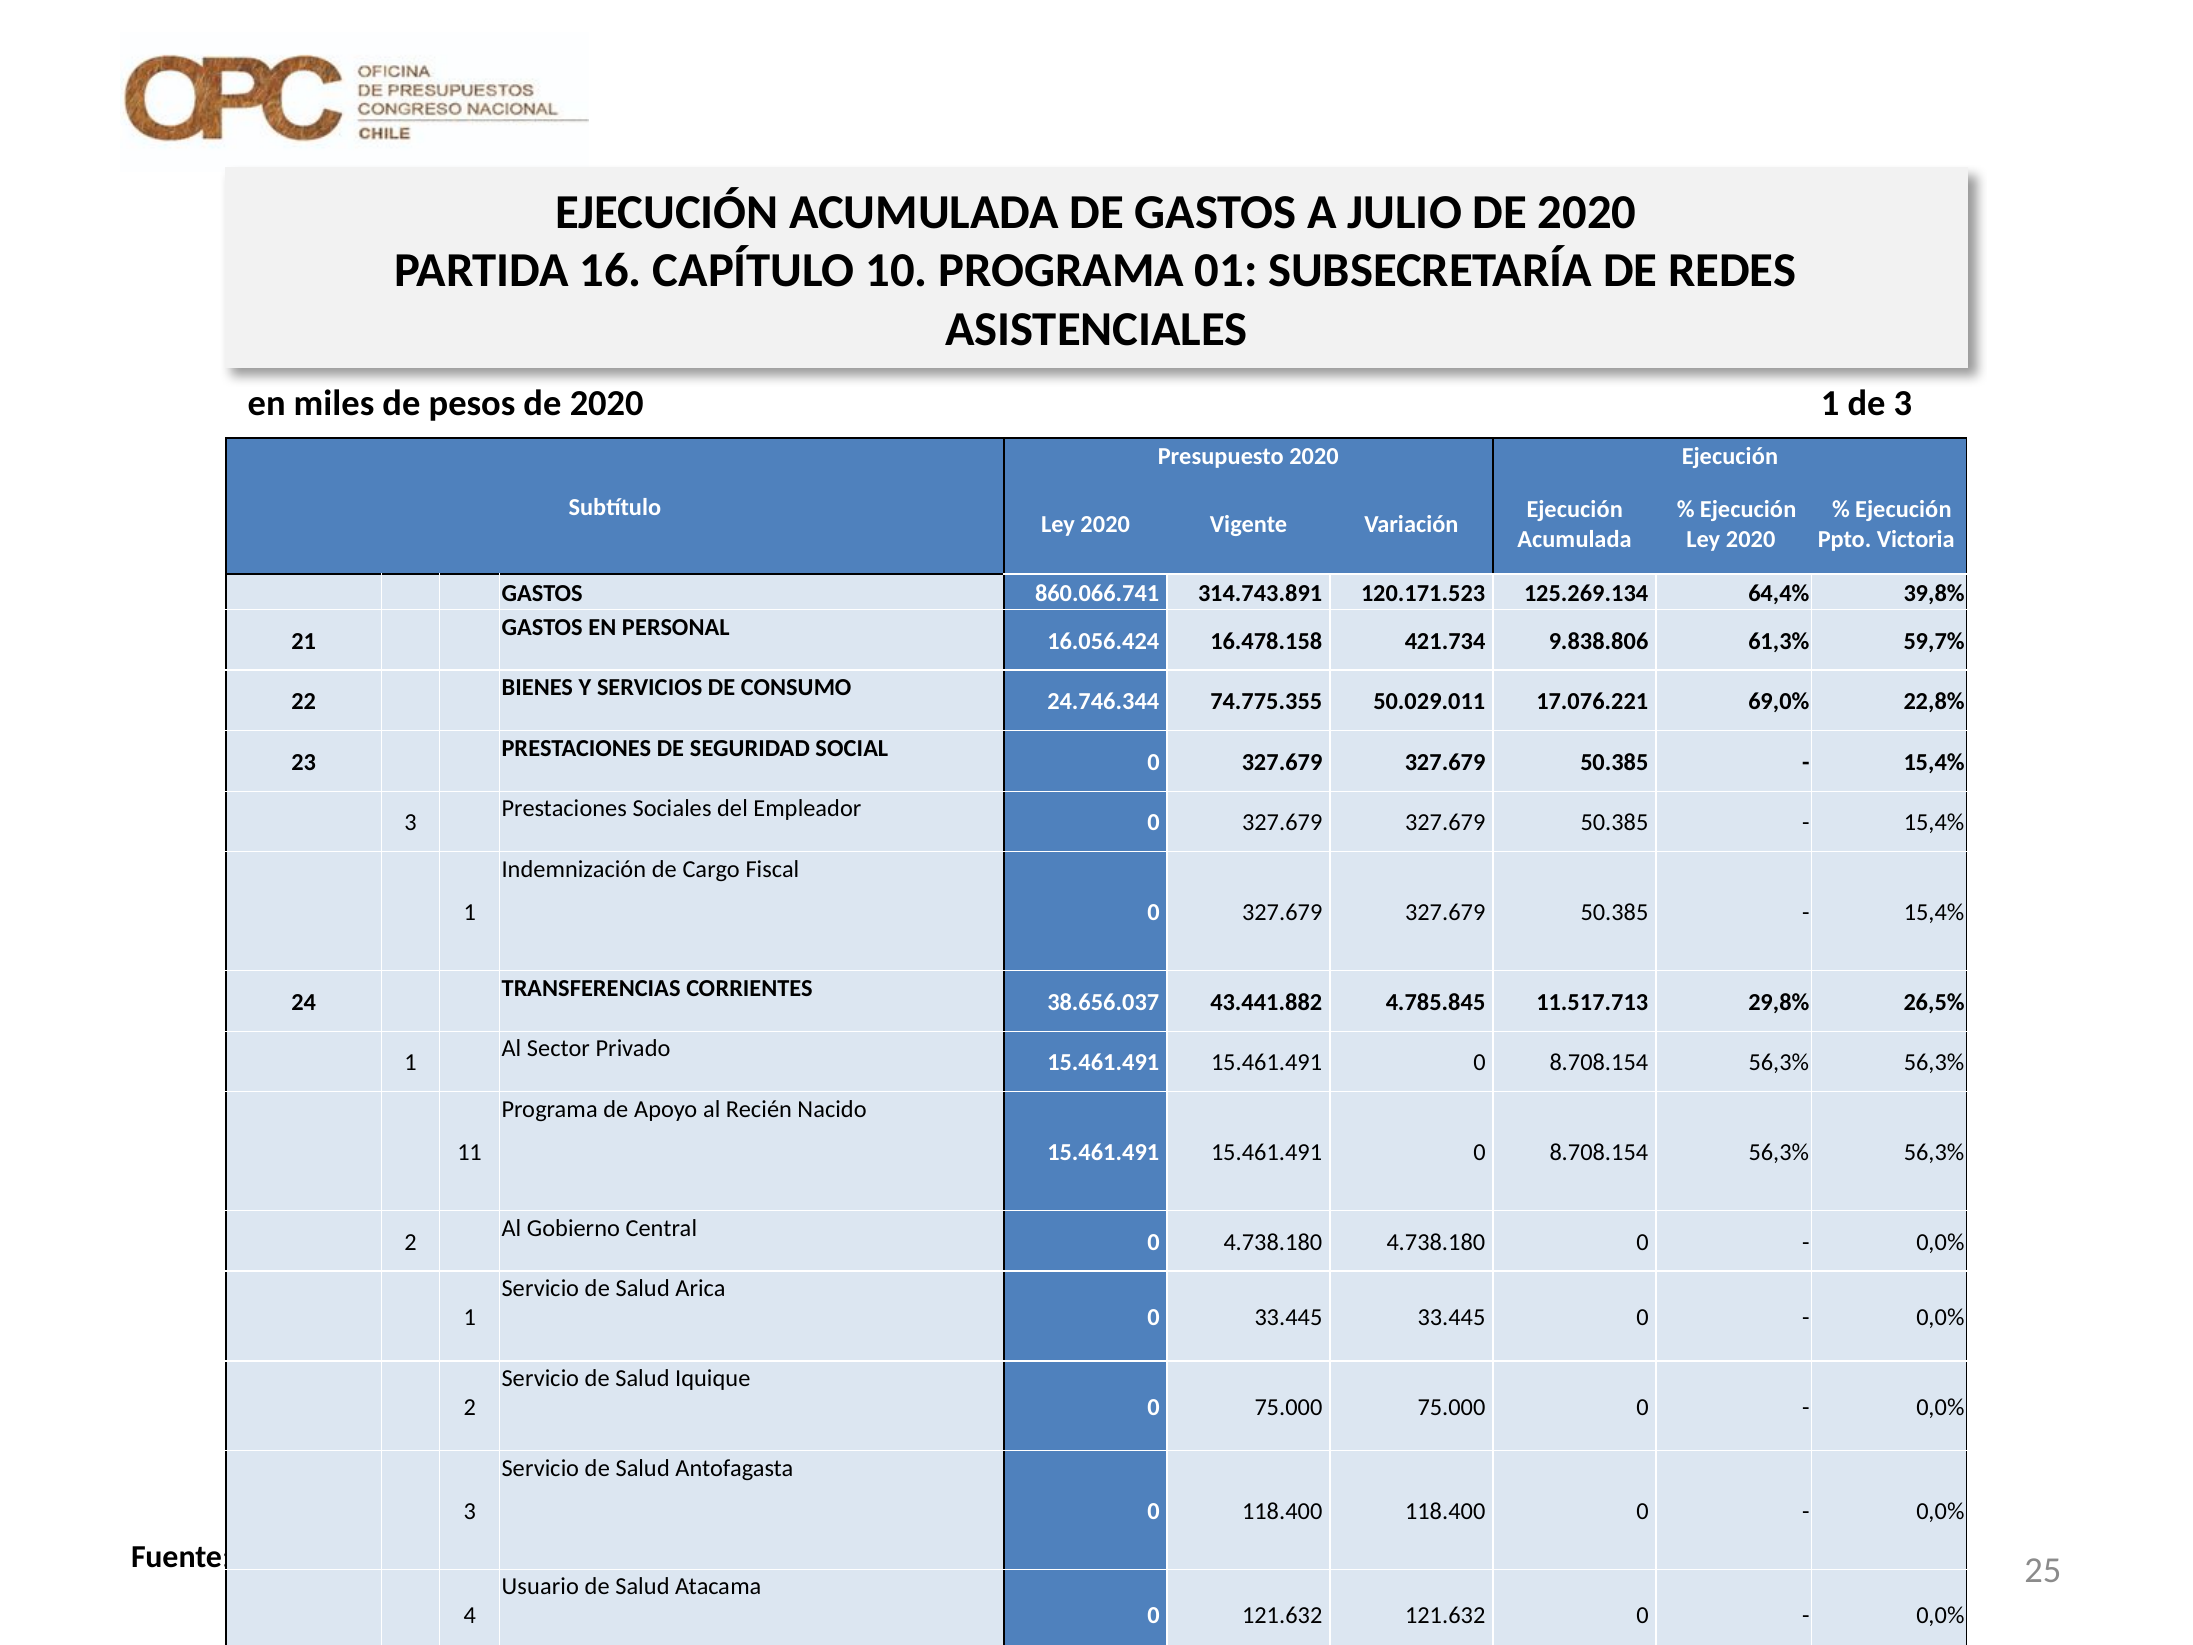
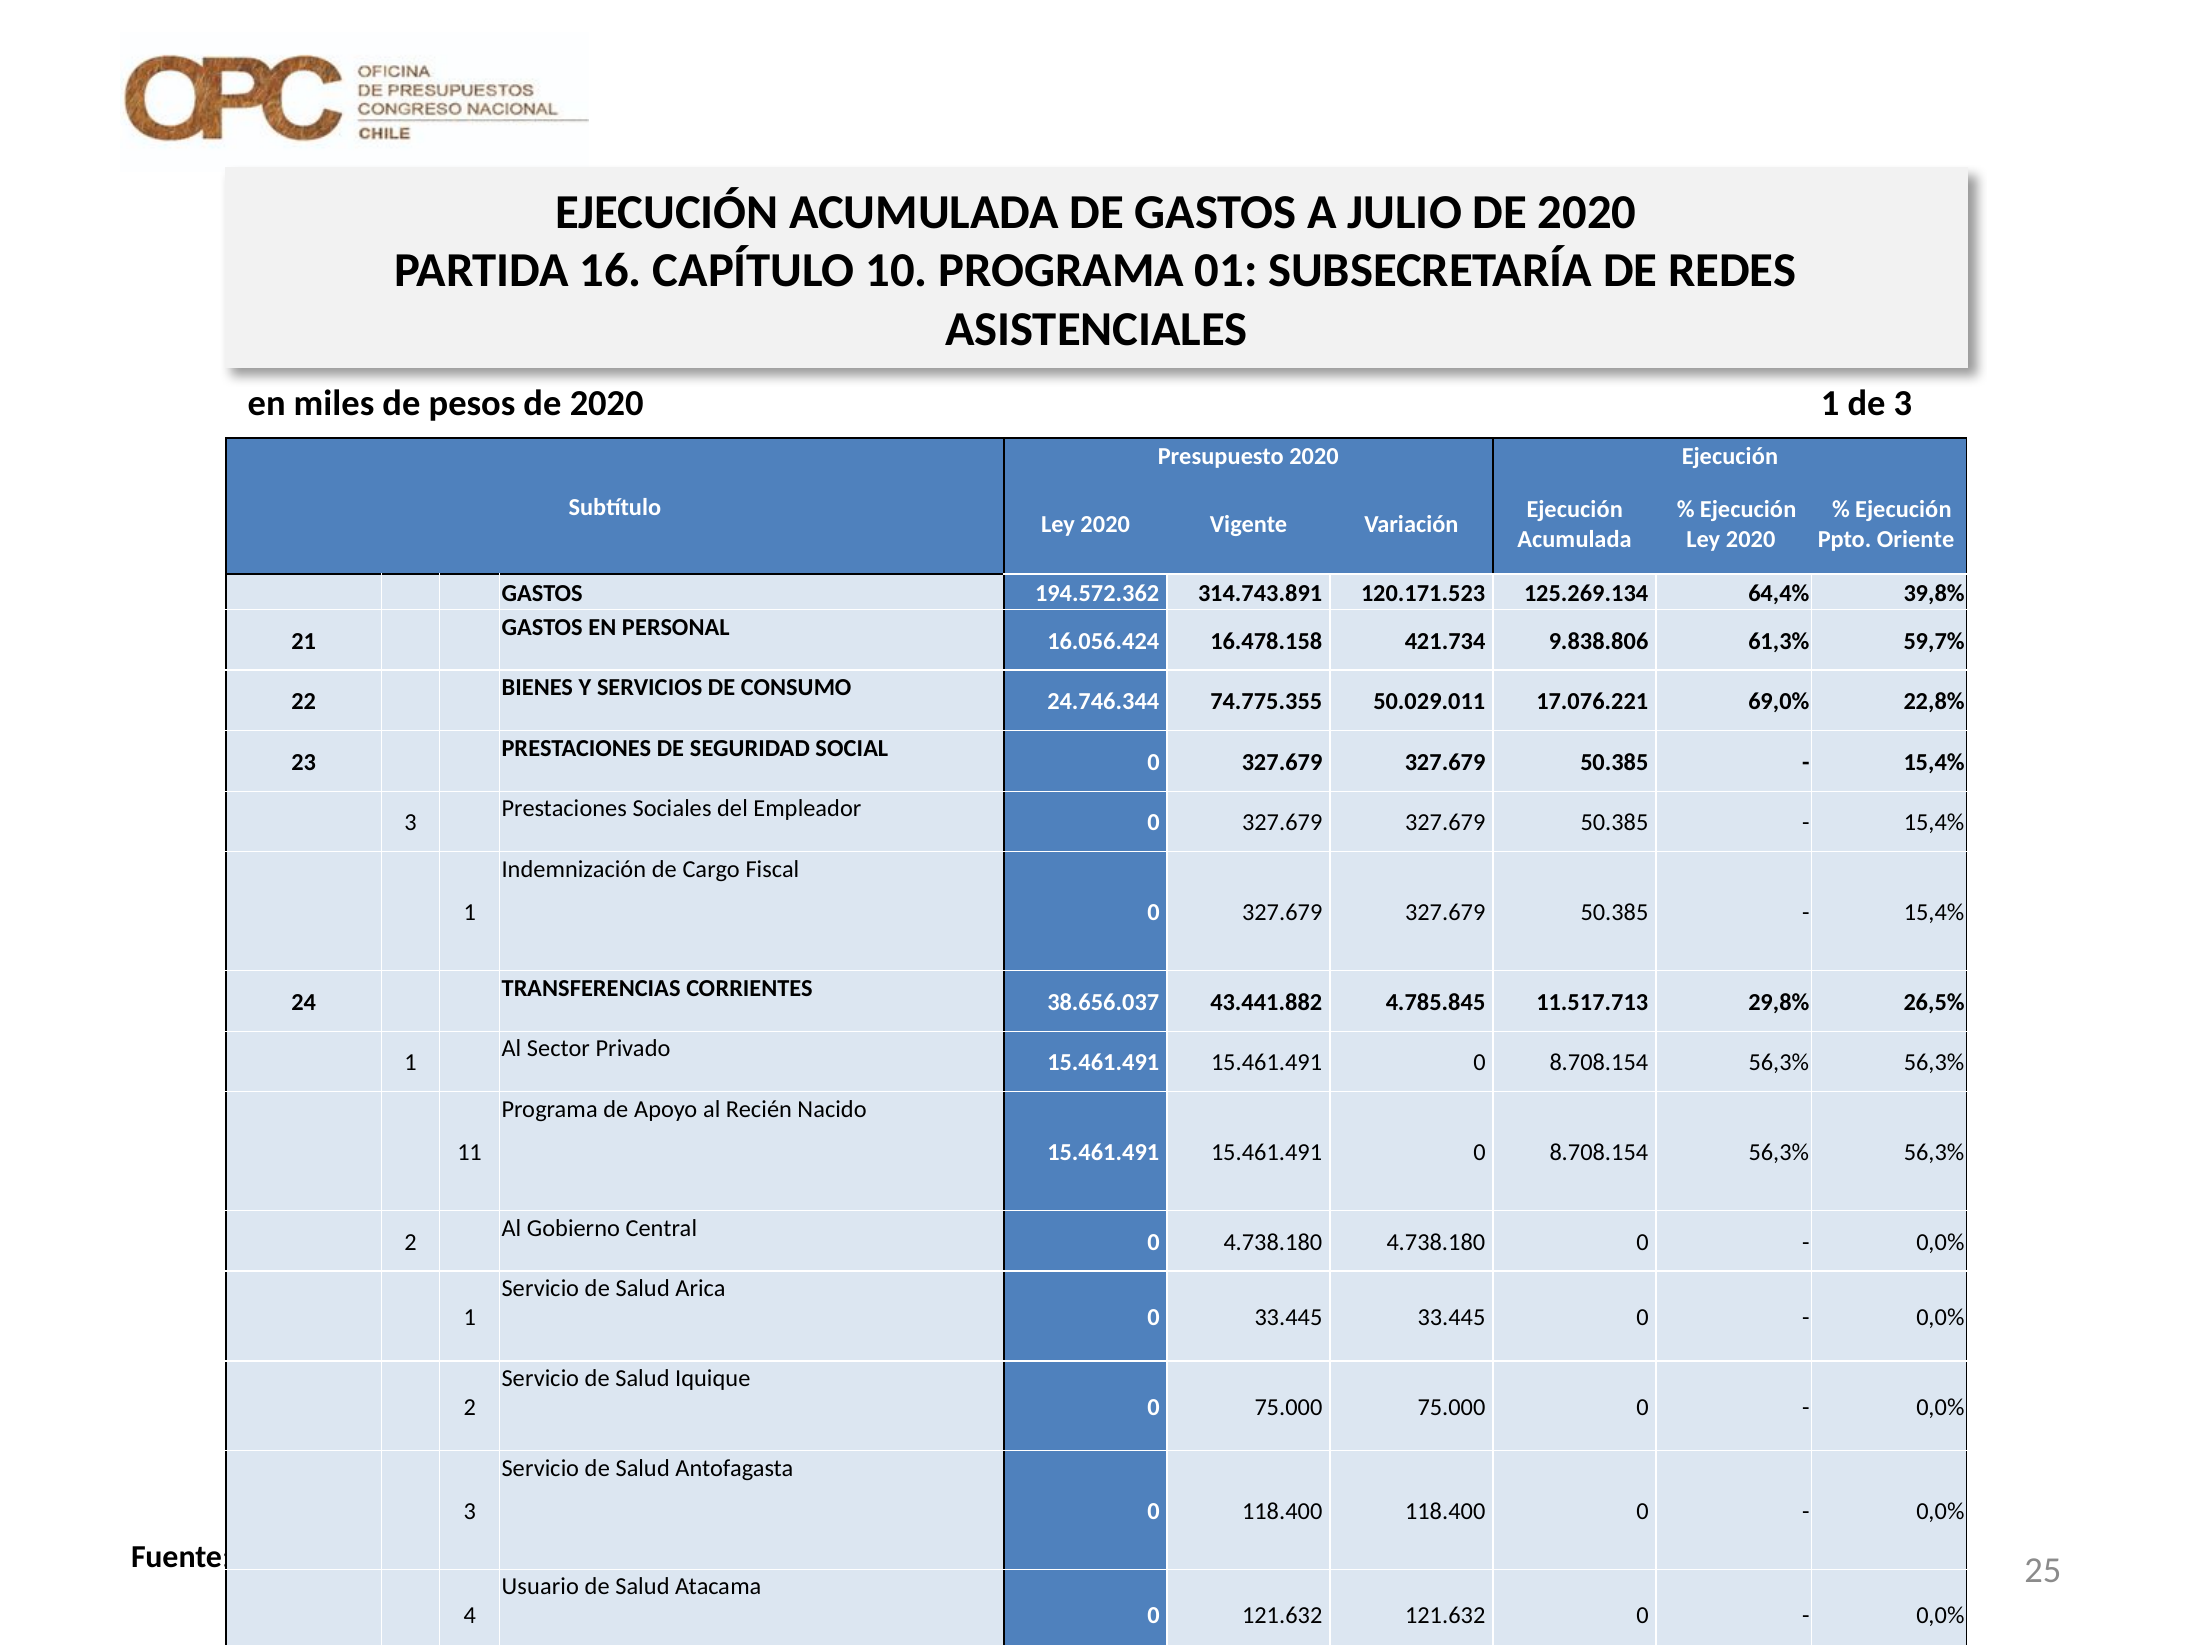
Victoria: Victoria -> Oriente
860.066.741: 860.066.741 -> 194.572.362
